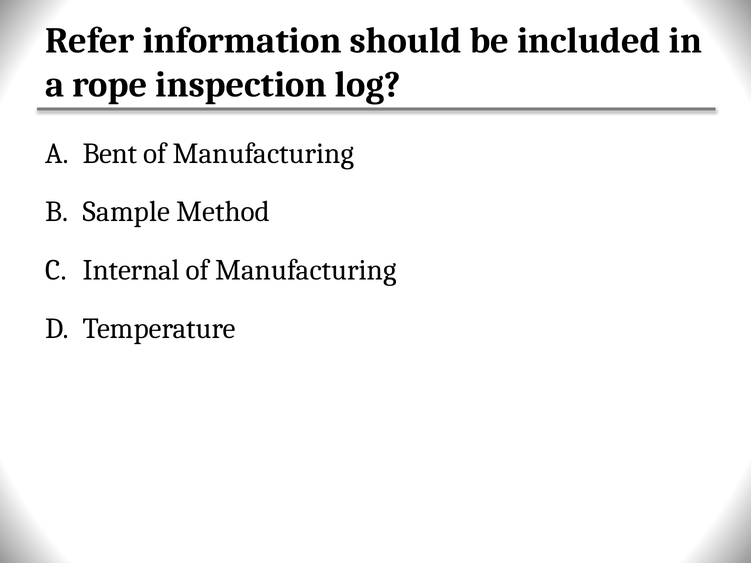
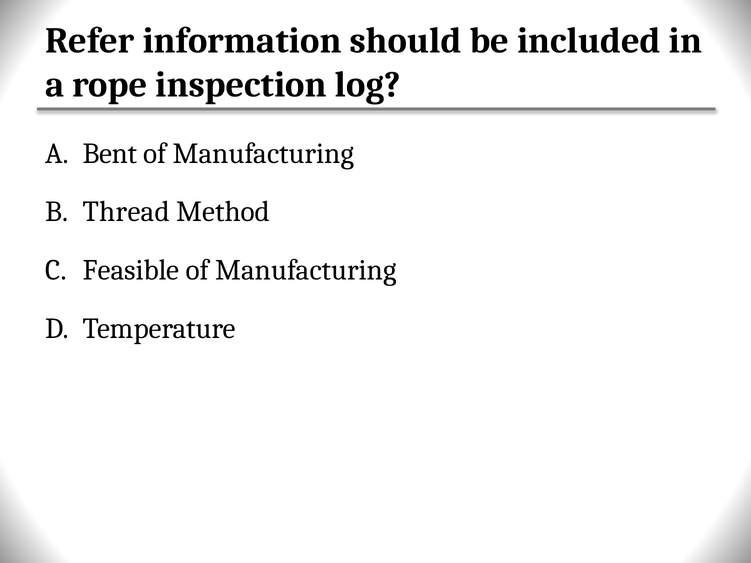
Sample: Sample -> Thread
Internal: Internal -> Feasible
